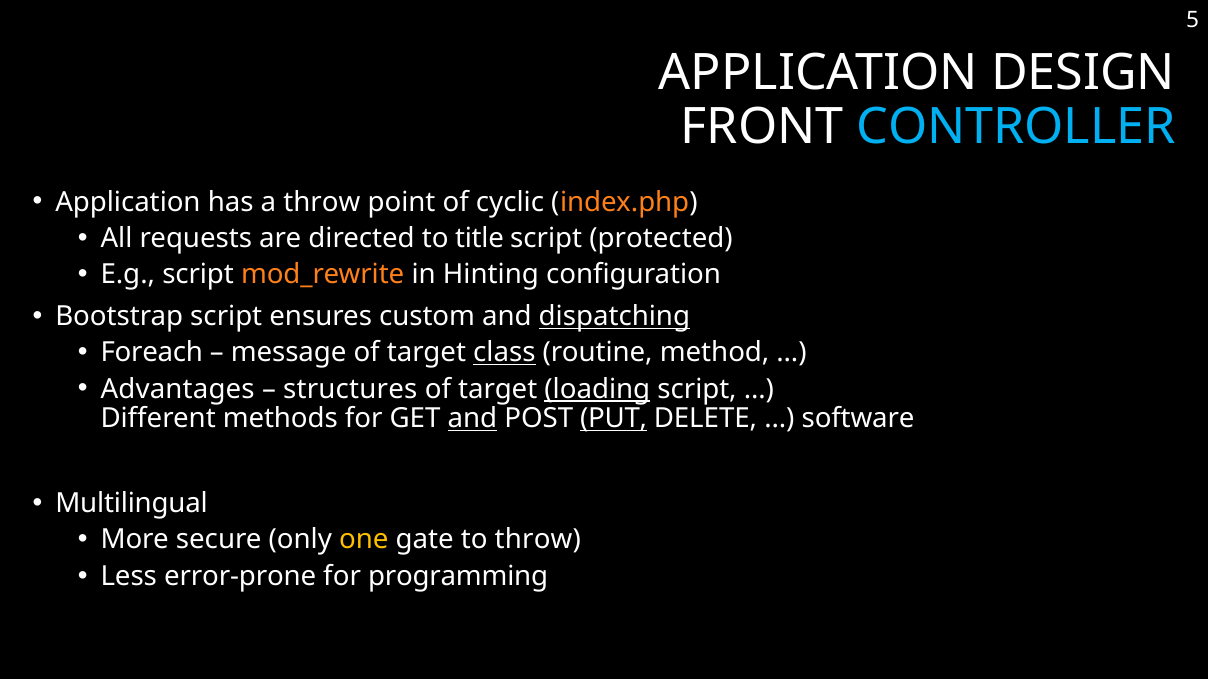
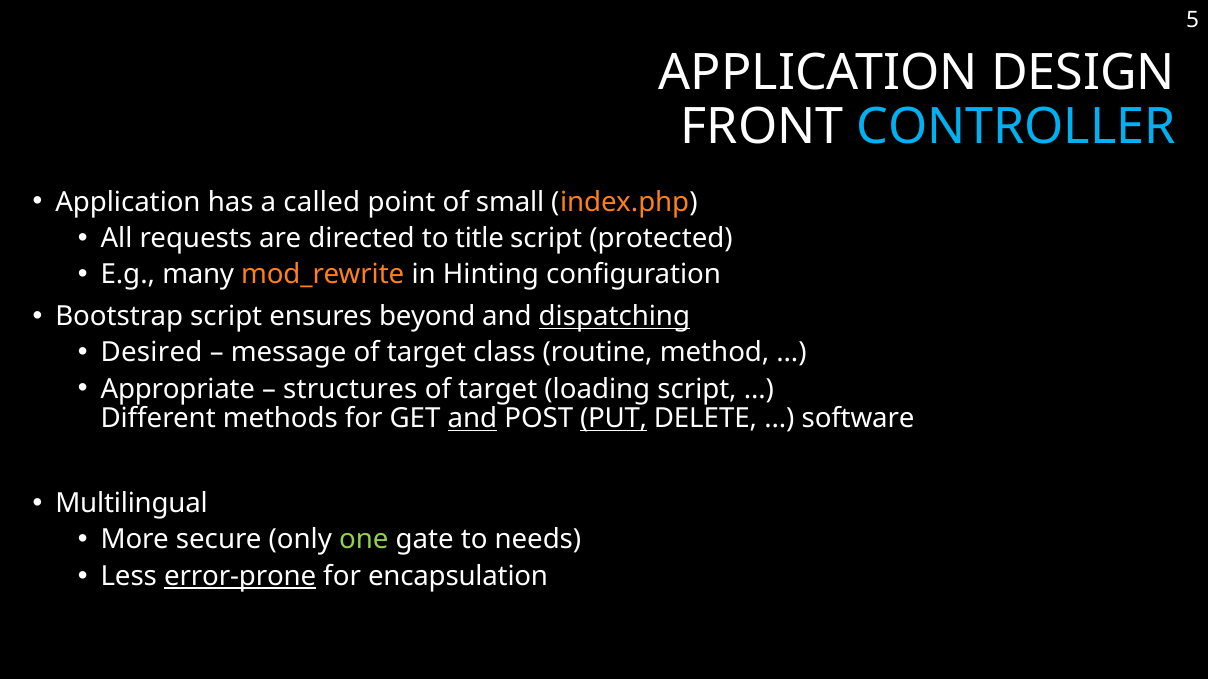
a throw: throw -> called
cyclic: cyclic -> small
E.g script: script -> many
custom: custom -> beyond
Foreach: Foreach -> Desired
class underline: present -> none
Advantages: Advantages -> Appropriate
loading underline: present -> none
one colour: yellow -> light green
to throw: throw -> needs
error-prone underline: none -> present
programming: programming -> encapsulation
